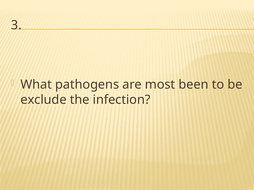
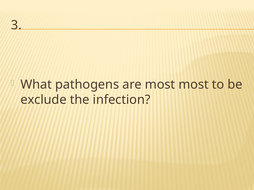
most been: been -> most
